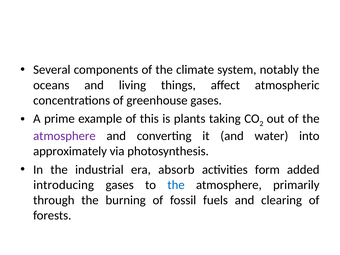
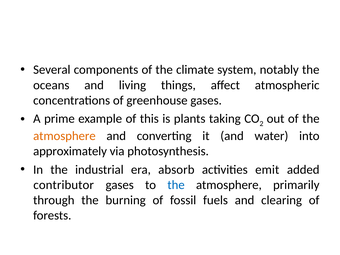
atmosphere at (64, 136) colour: purple -> orange
form: form -> emit
introducing: introducing -> contributor
